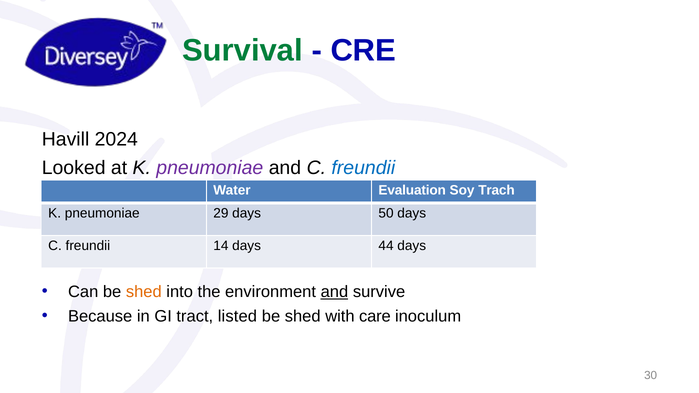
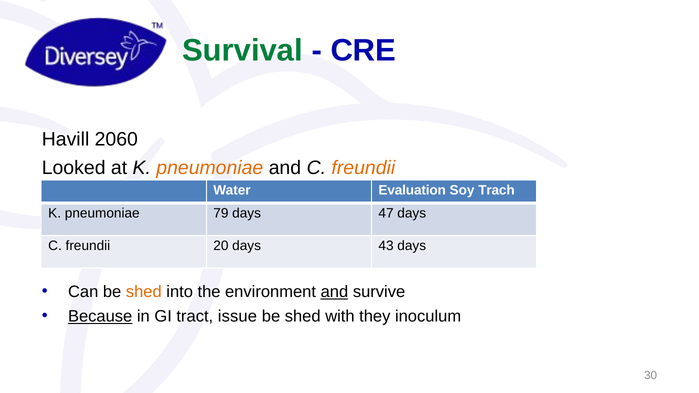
2024: 2024 -> 2060
pneumoniae at (210, 168) colour: purple -> orange
freundii at (363, 168) colour: blue -> orange
29: 29 -> 79
50: 50 -> 47
14: 14 -> 20
44: 44 -> 43
Because underline: none -> present
listed: listed -> issue
care: care -> they
